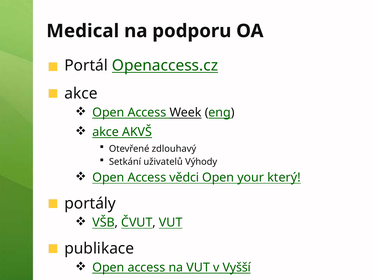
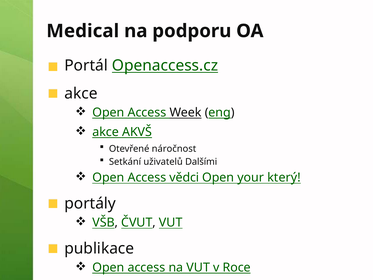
zdlouhavý: zdlouhavý -> náročnost
Výhody: Výhody -> Dalšími
Vyšší: Vyšší -> Roce
